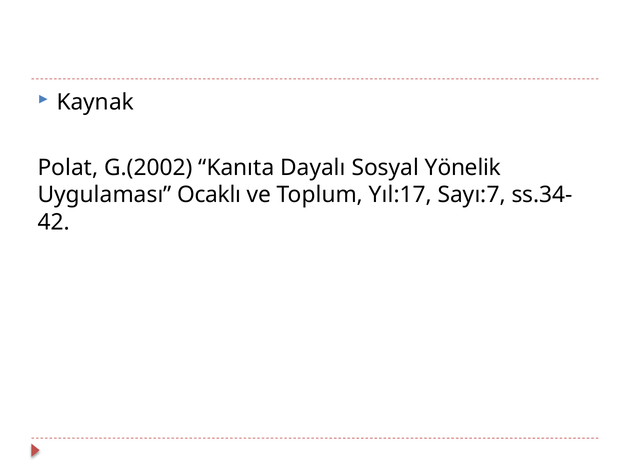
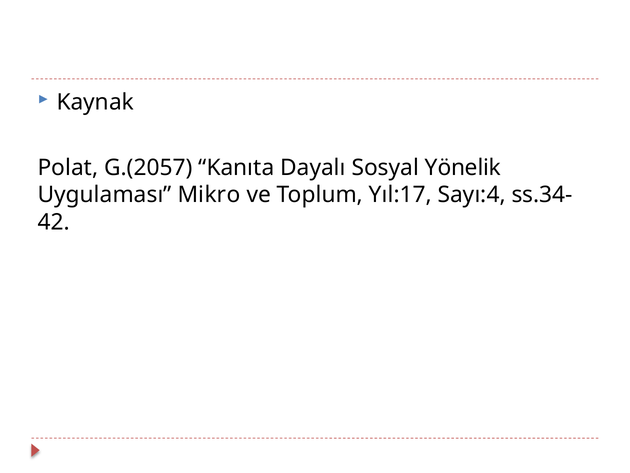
G.(2002: G.(2002 -> G.(2057
Ocaklı: Ocaklı -> Mikro
Sayı:7: Sayı:7 -> Sayı:4
